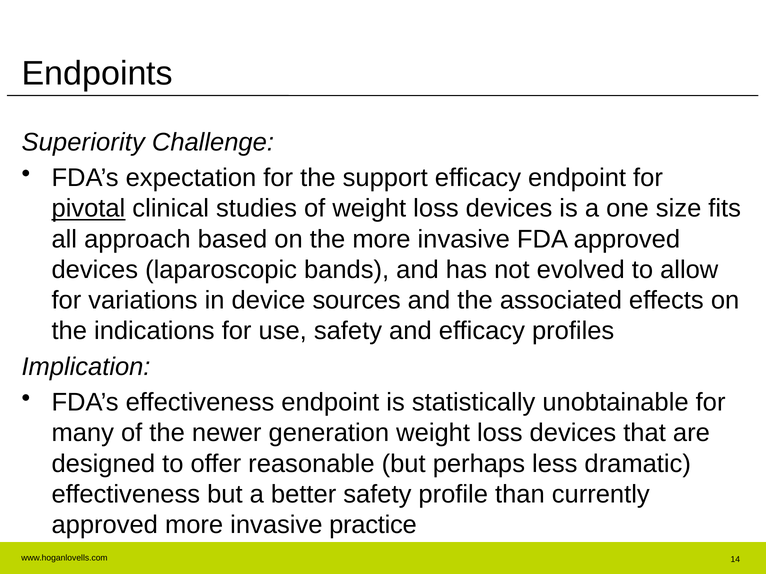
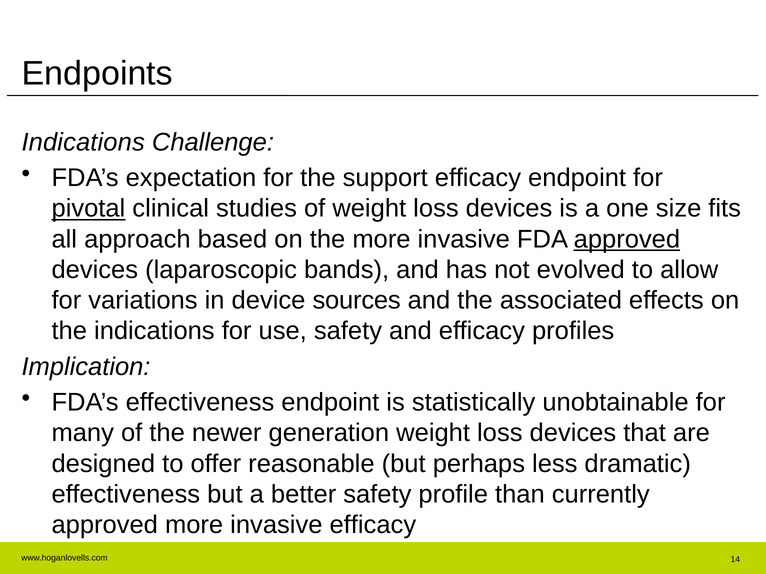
Superiority at (83, 142): Superiority -> Indications
approved at (627, 239) underline: none -> present
invasive practice: practice -> efficacy
